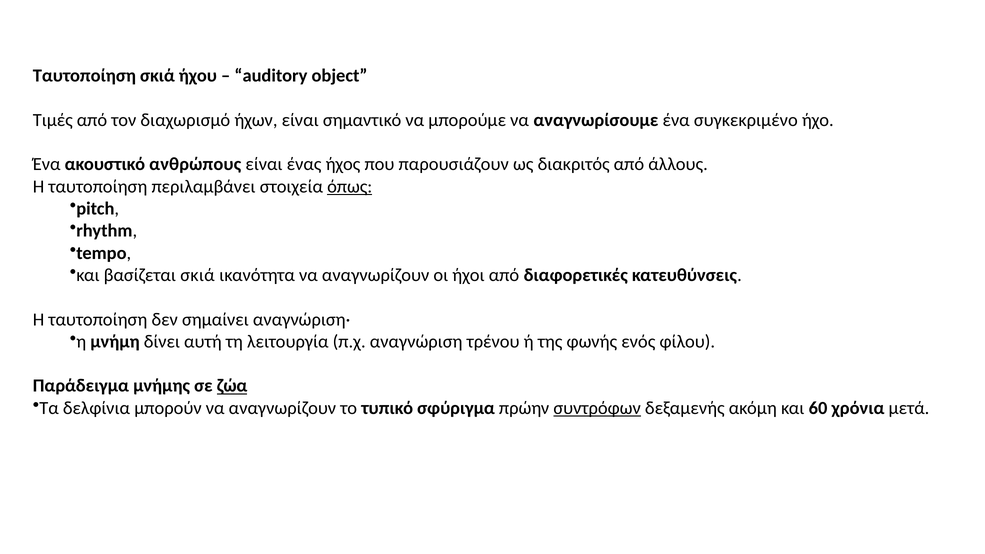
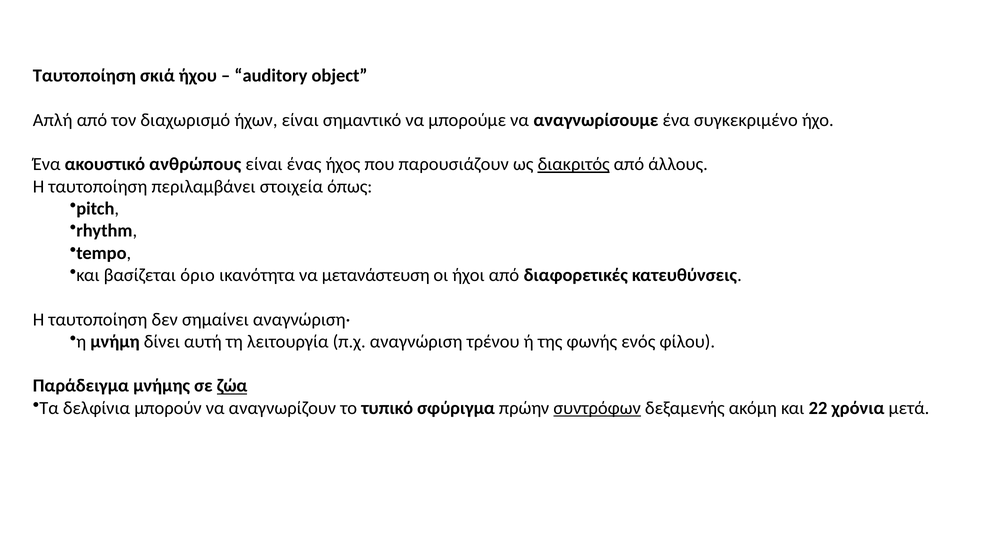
Τιμές: Τιμές -> Απλή
διακριτός underline: none -> present
όπως underline: present -> none
βασίζεται σκιά: σκιά -> όριο
ικανότητα να αναγνωρίζουν: αναγνωρίζουν -> μετανάστευση
60: 60 -> 22
